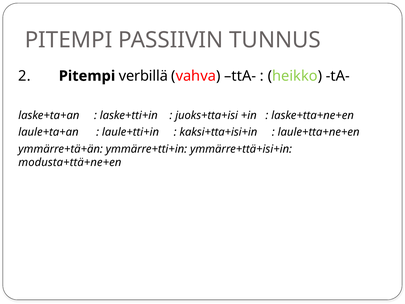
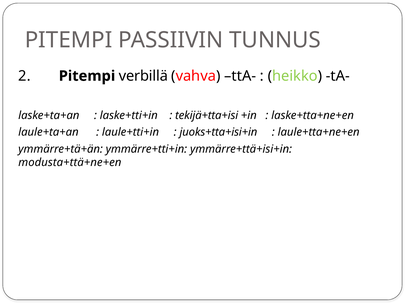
juoks+tta+isi: juoks+tta+isi -> tekijä+tta+isi
kaksi+tta+isi+in: kaksi+tta+isi+in -> juoks+tta+isi+in
